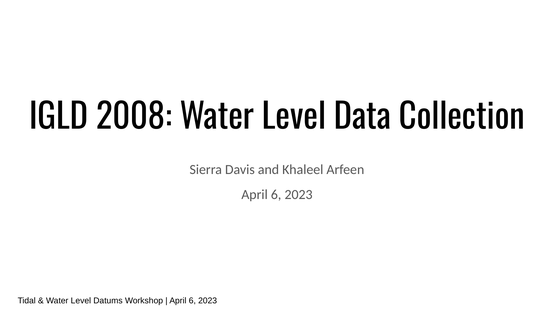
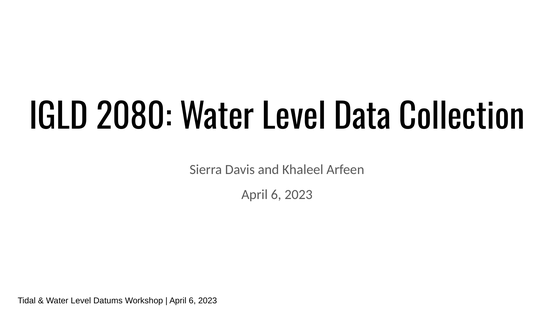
2008: 2008 -> 2080
